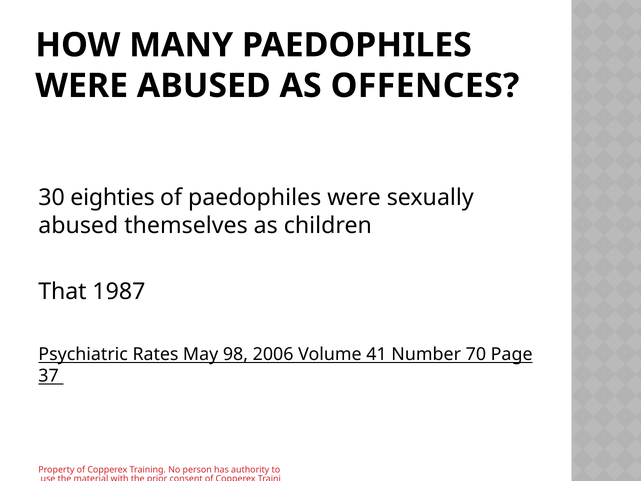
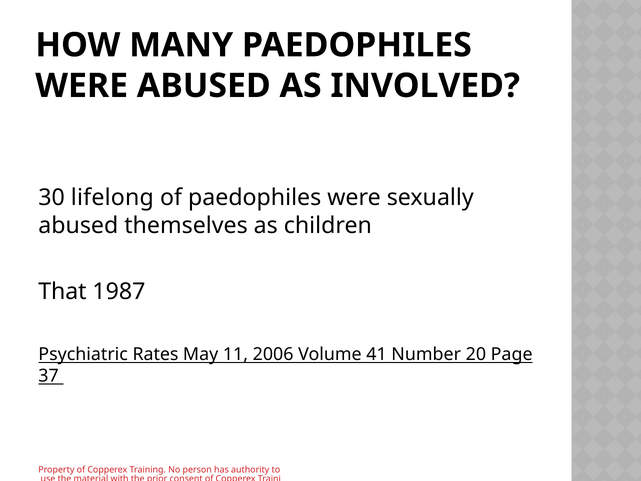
OFFENCES: OFFENCES -> INVOLVED
eighties: eighties -> lifelong
98: 98 -> 11
70: 70 -> 20
